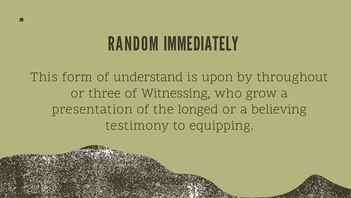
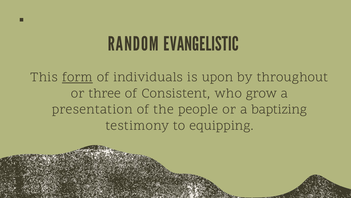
IMMEDIATELY: IMMEDIATELY -> EVANGELISTIC
form underline: none -> present
understand: understand -> individuals
Witnessing: Witnessing -> Consistent
longed: longed -> people
believing: believing -> baptizing
